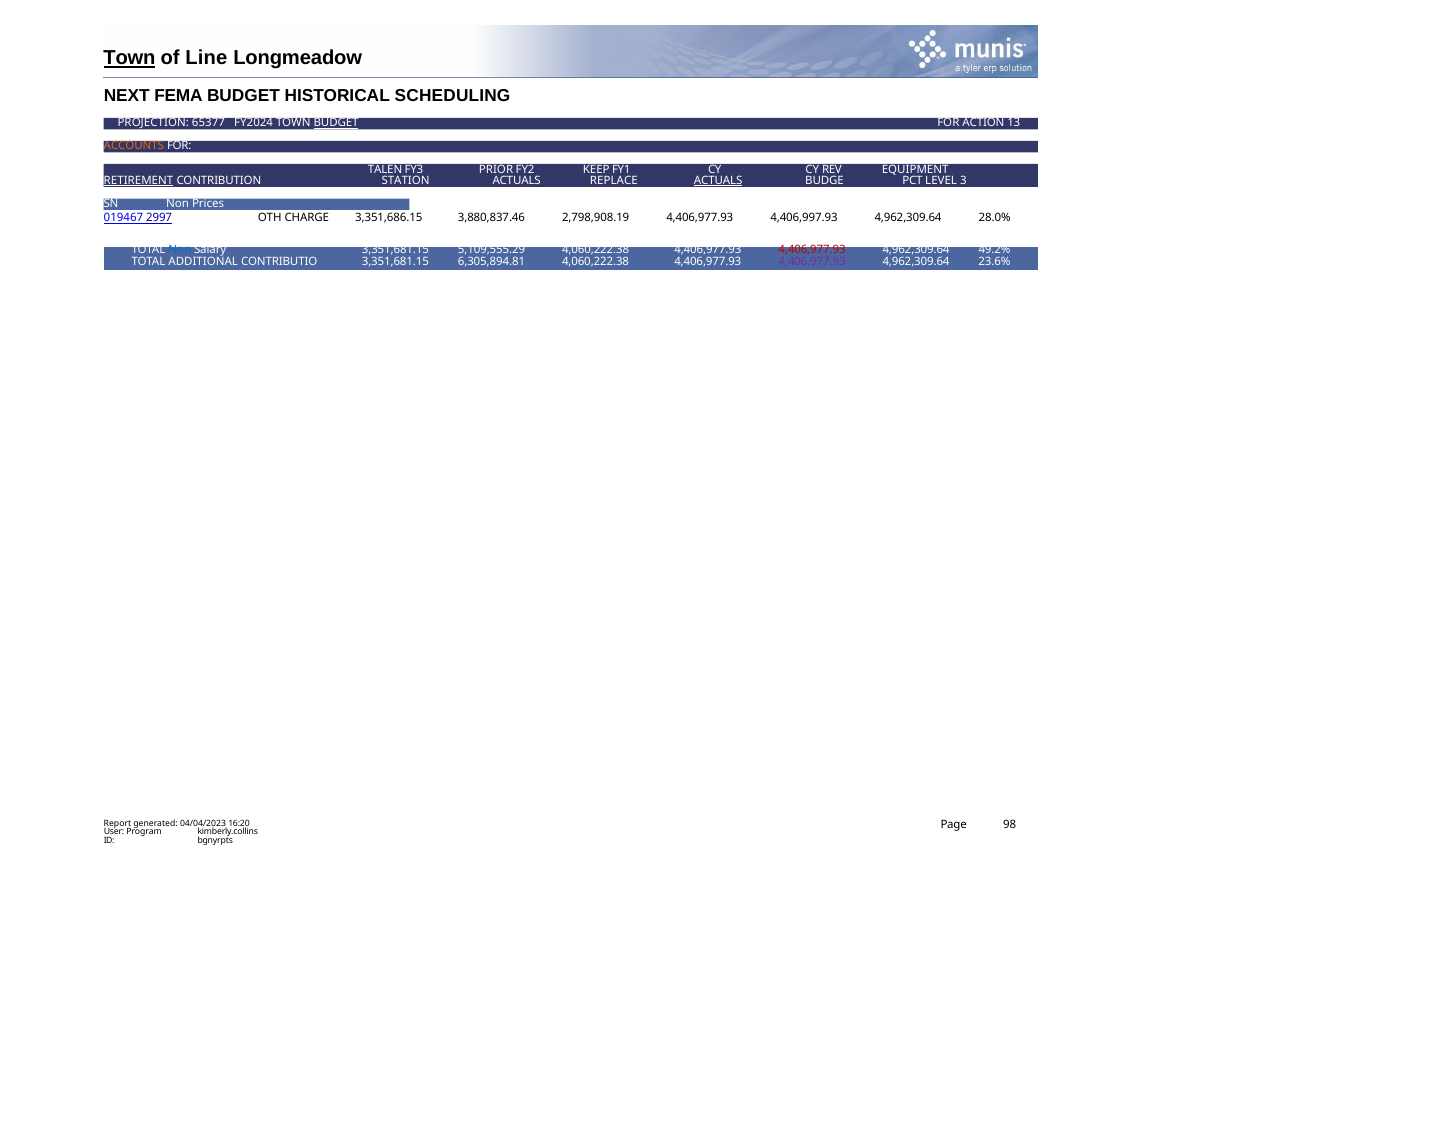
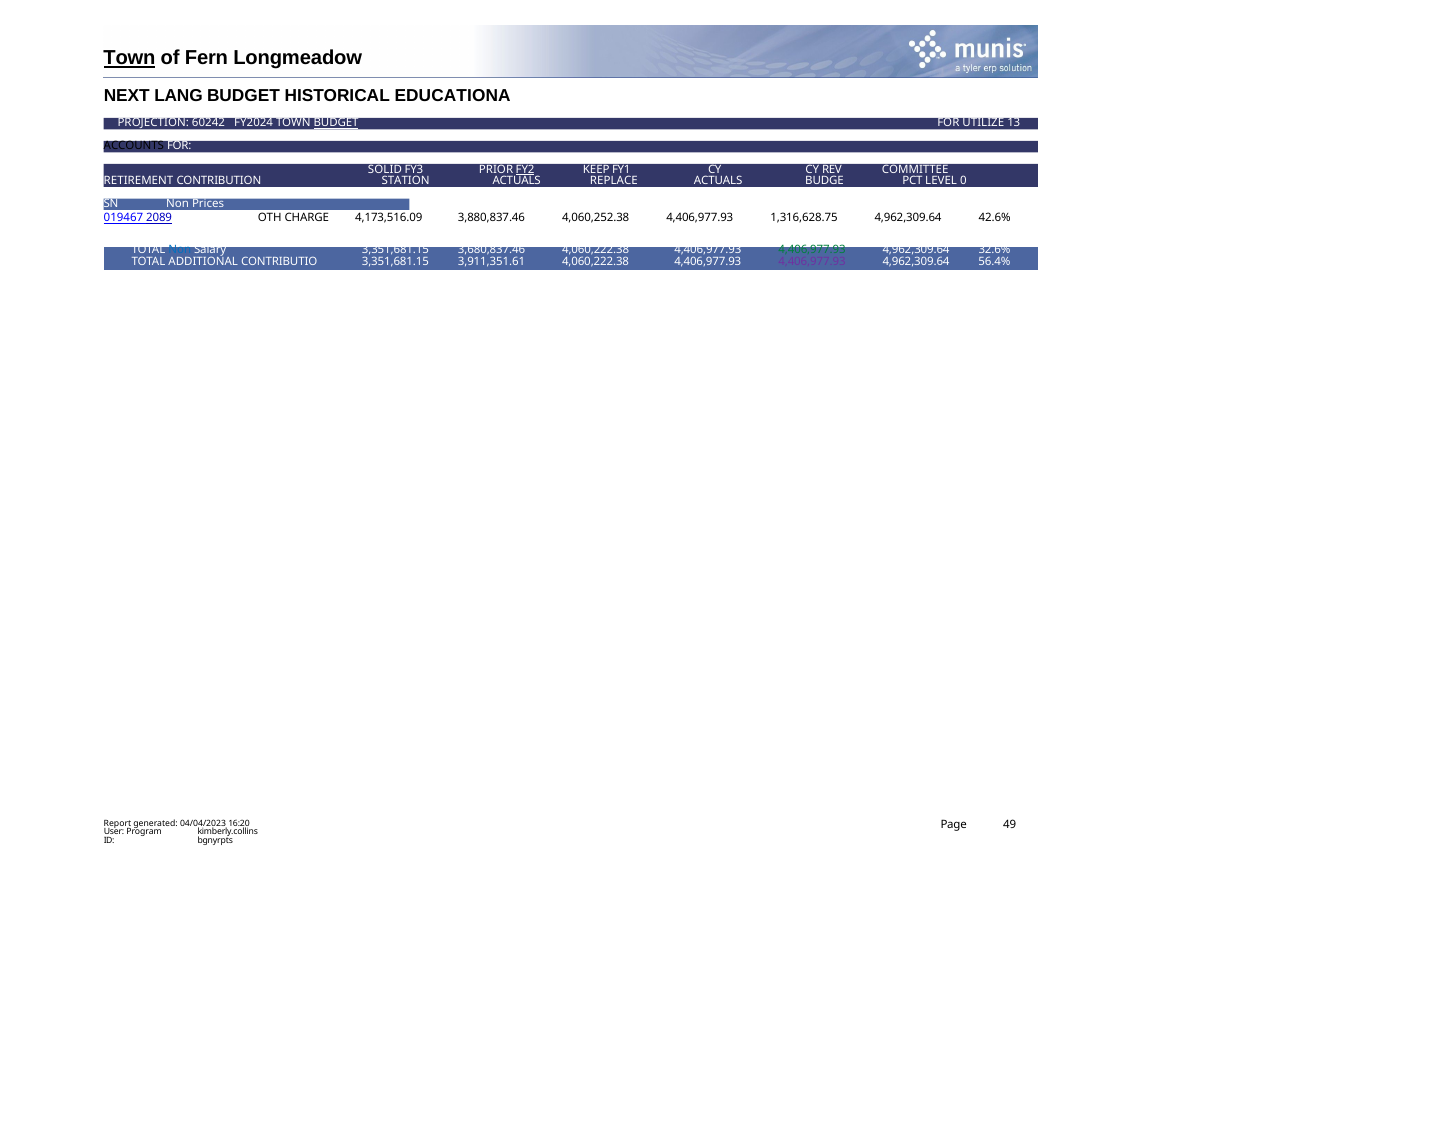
Line: Line -> Fern
FEMA: FEMA -> LANG
SCHEDULING: SCHEDULING -> EDUCATIONA
65377: 65377 -> 60242
ACTION: ACTION -> UTILIZE
ACCOUNTS colour: orange -> black
TALEN: TALEN -> SOLID
FY2 underline: none -> present
EQUIPMENT: EQUIPMENT -> COMMITTEE
RETIREMENT underline: present -> none
ACTUALS at (718, 181) underline: present -> none
3: 3 -> 0
2997: 2997 -> 2089
3,351,686.15: 3,351,686.15 -> 4,173,516.09
2,798,908.19: 2,798,908.19 -> 4,060,252.38
4,406,997.93: 4,406,997.93 -> 1,316,628.75
28.0%: 28.0% -> 42.6%
5,109,555.29: 5,109,555.29 -> 3,680,837.46
4,406,977.93 at (812, 250) colour: red -> green
49.2%: 49.2% -> 32.6%
6,305,894.81: 6,305,894.81 -> 3,911,351.61
23.6%: 23.6% -> 56.4%
98: 98 -> 49
